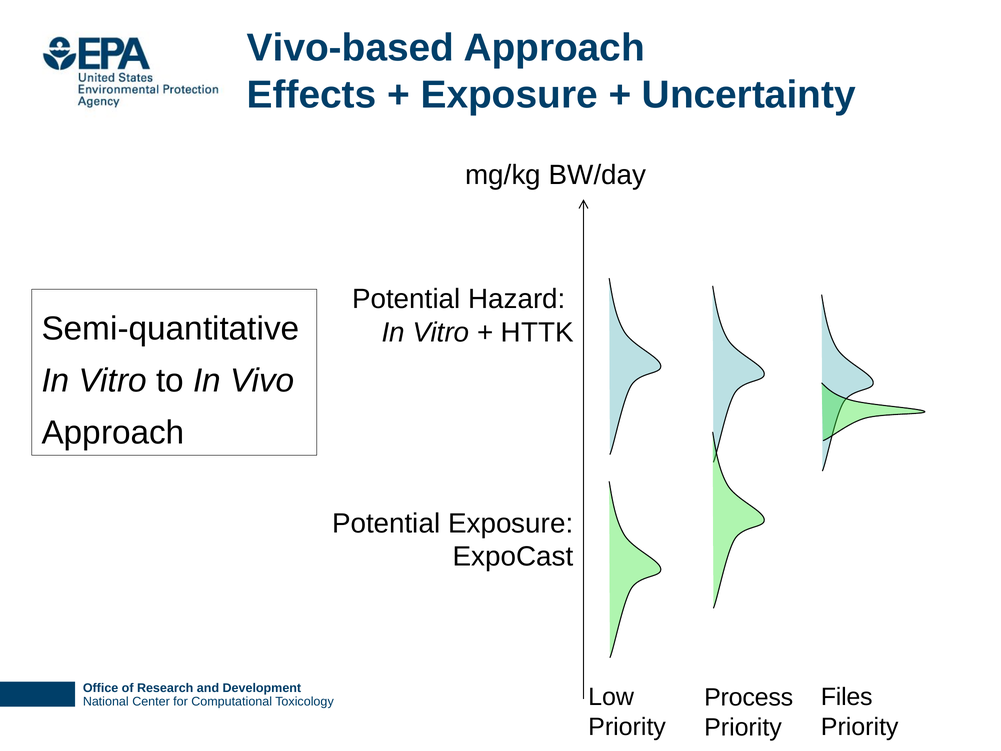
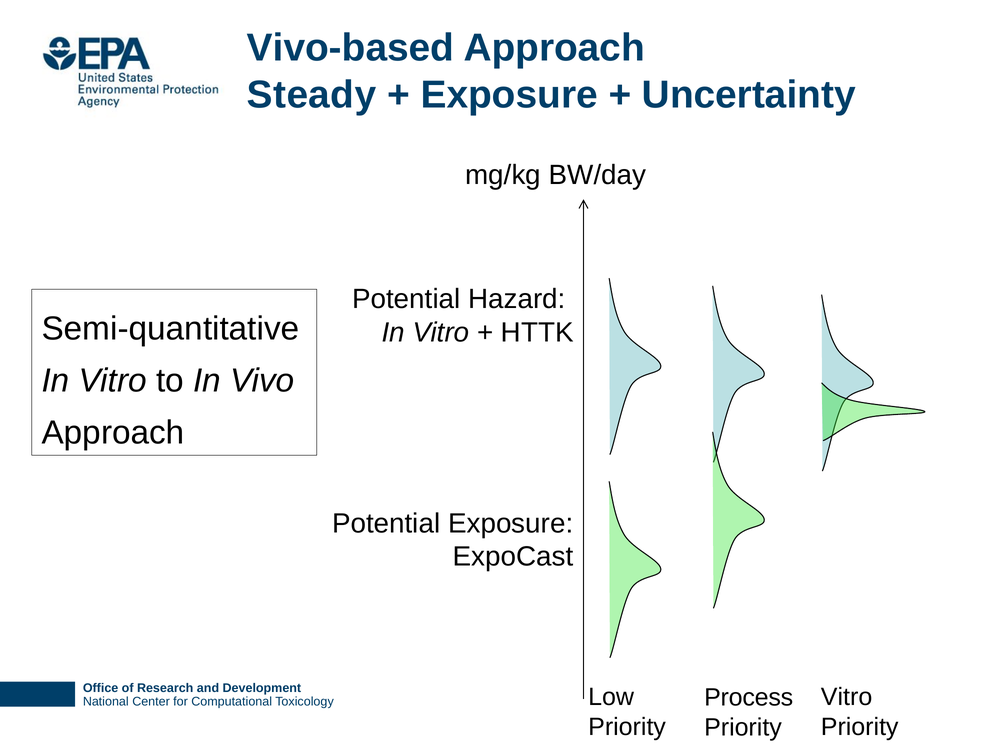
Effects: Effects -> Steady
Files at (847, 697): Files -> Vitro
